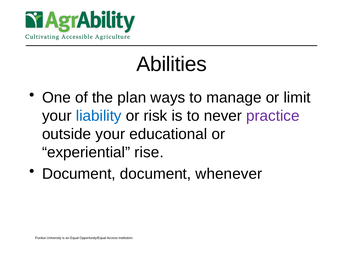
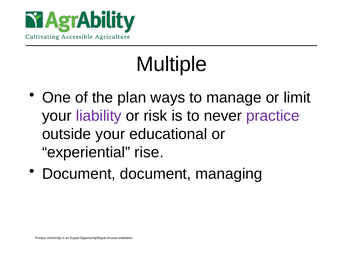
Abilities: Abilities -> Multiple
liability colour: blue -> purple
whenever: whenever -> managing
